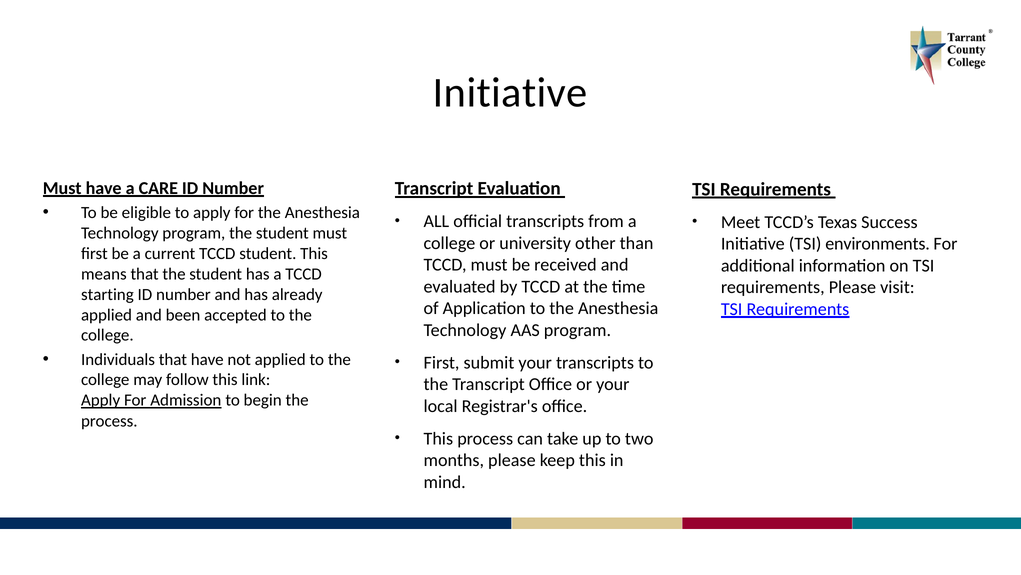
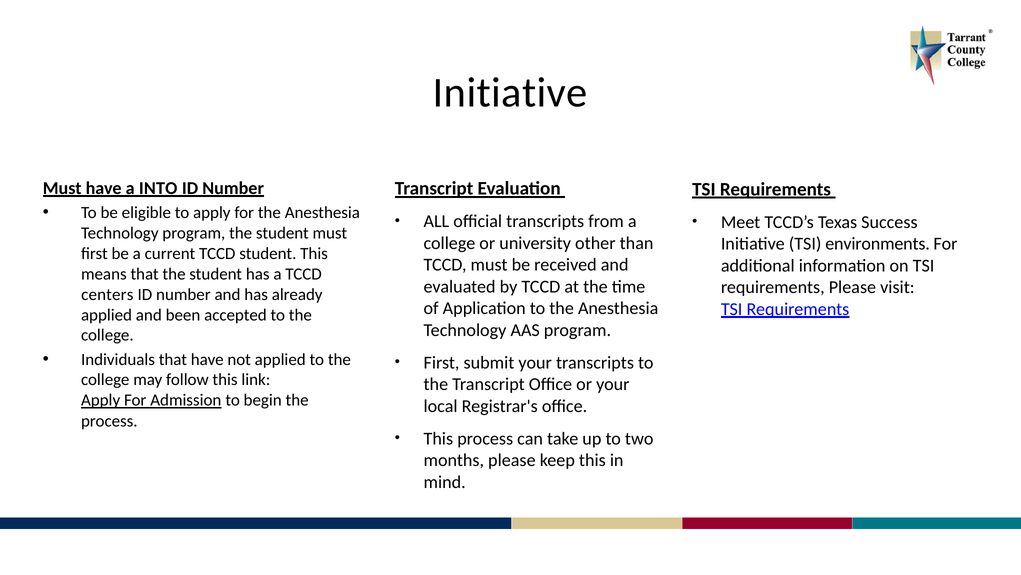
CARE: CARE -> INTO
starting: starting -> centers
